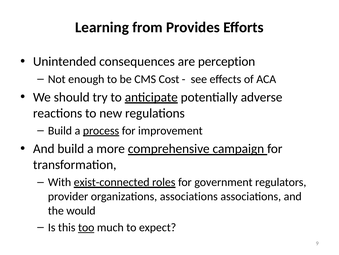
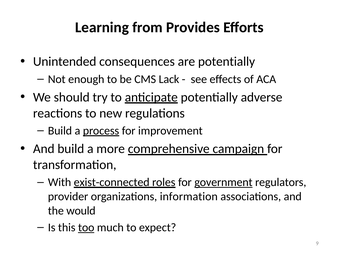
are perception: perception -> potentially
Cost: Cost -> Lack
government underline: none -> present
organizations associations: associations -> information
